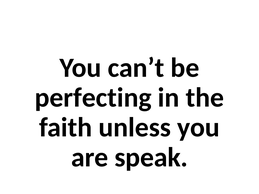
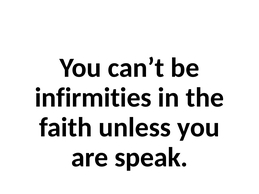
perfecting: perfecting -> infirmities
